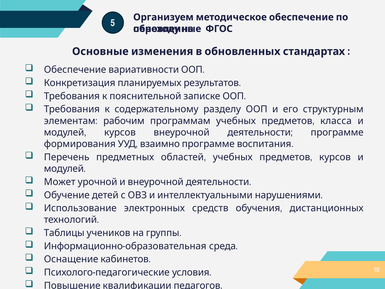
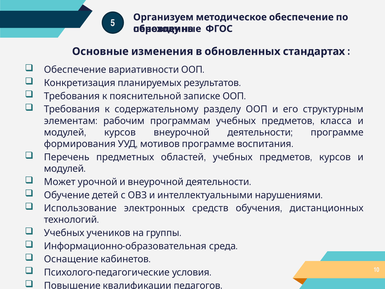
взаимно: взаимно -> мотивов
Таблицы at (64, 233): Таблицы -> Учебных
